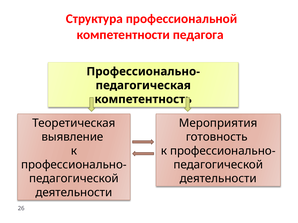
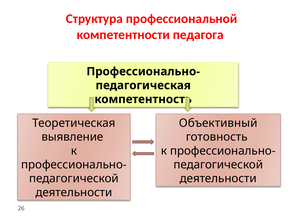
Мероприятия: Мероприятия -> Объективный
